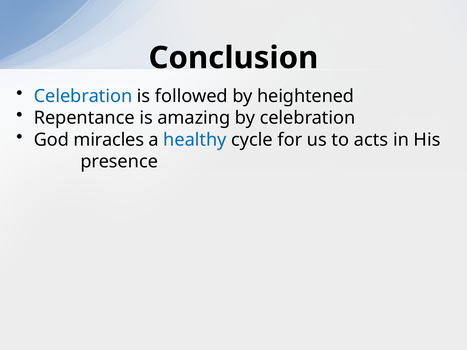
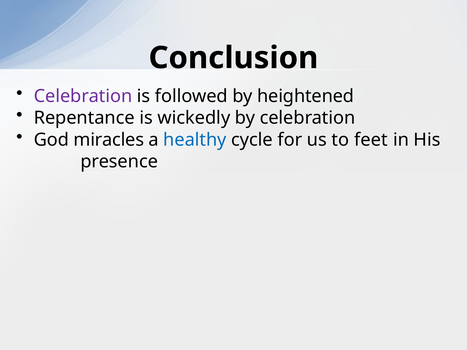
Celebration at (83, 96) colour: blue -> purple
amazing: amazing -> wickedly
acts: acts -> feet
